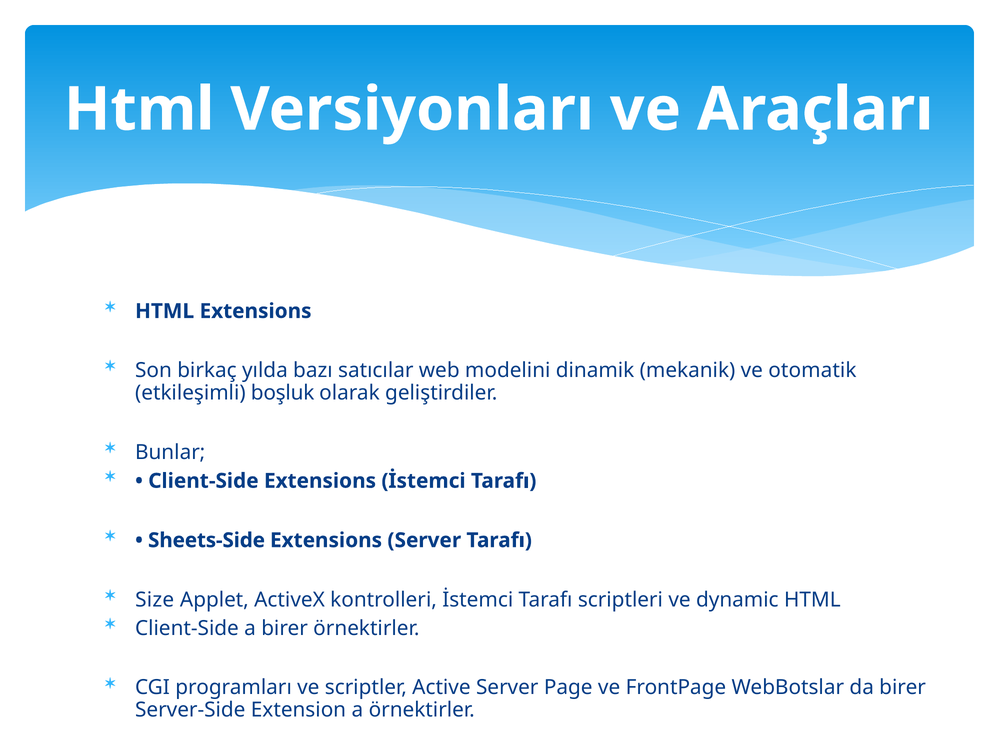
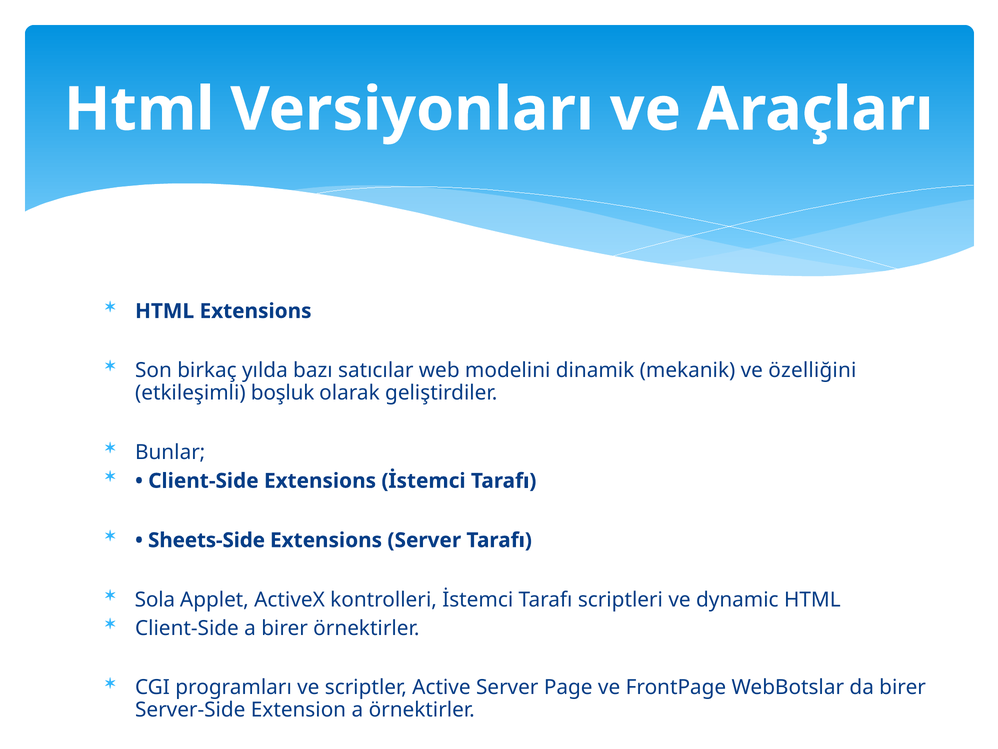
otomatik: otomatik -> özelliğini
Size: Size -> Sola
